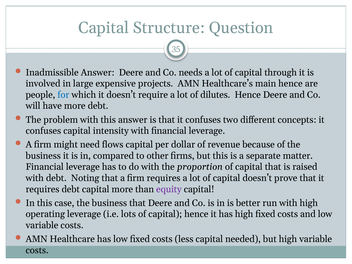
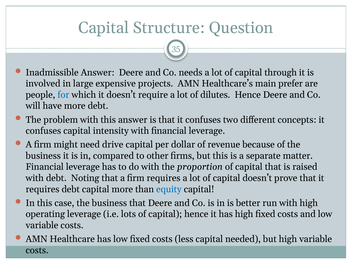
main hence: hence -> prefer
flows: flows -> drive
equity colour: purple -> blue
